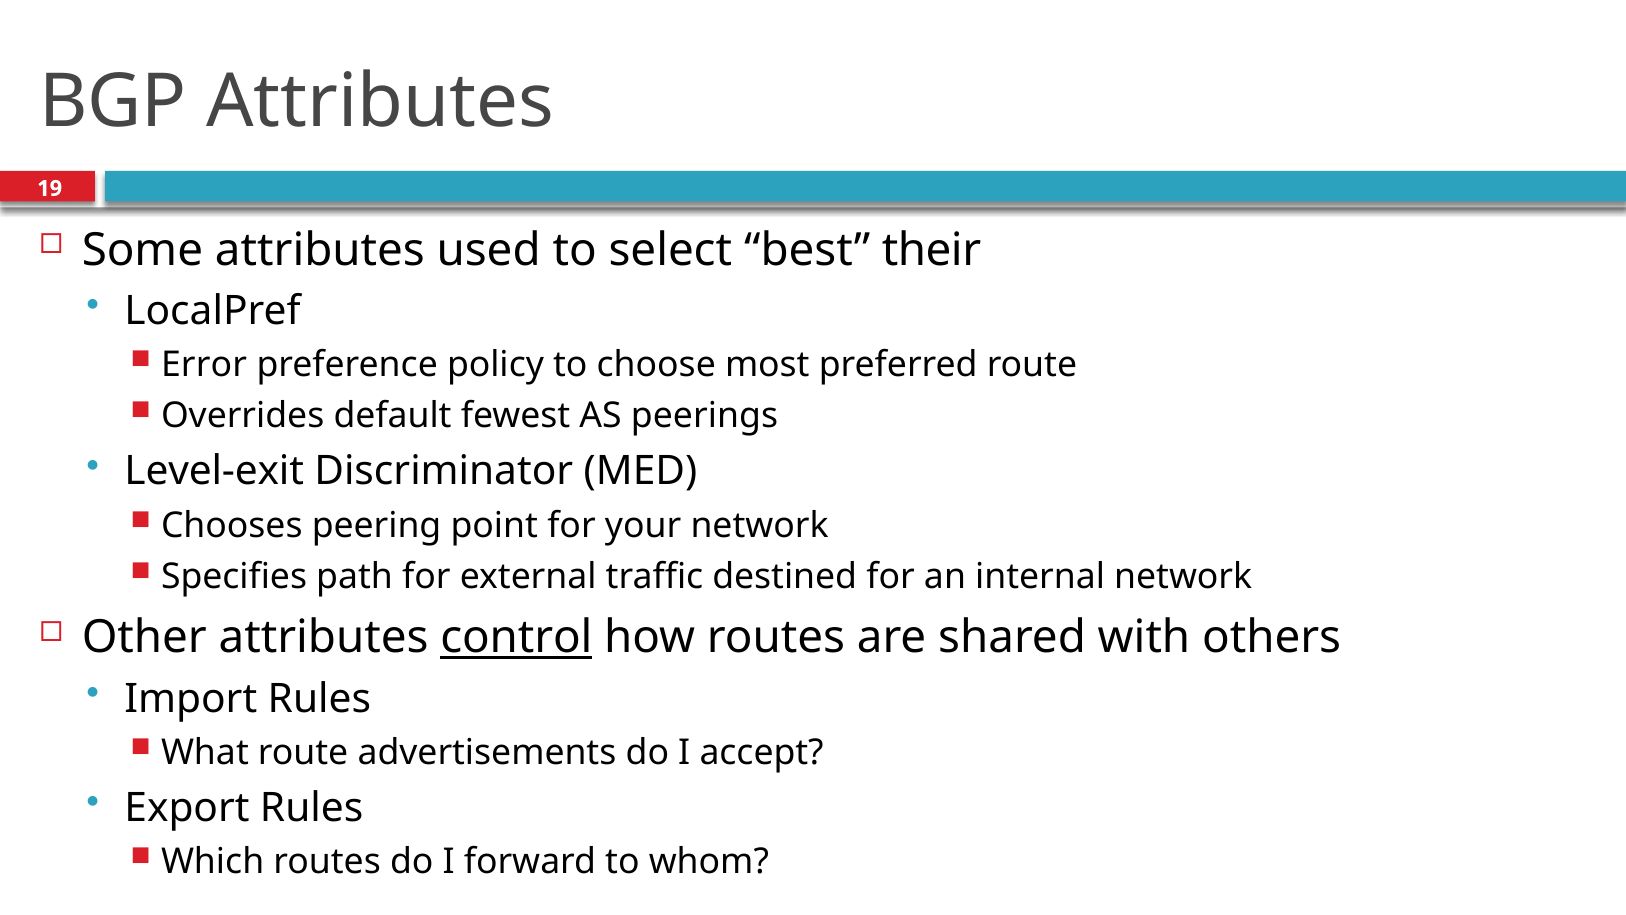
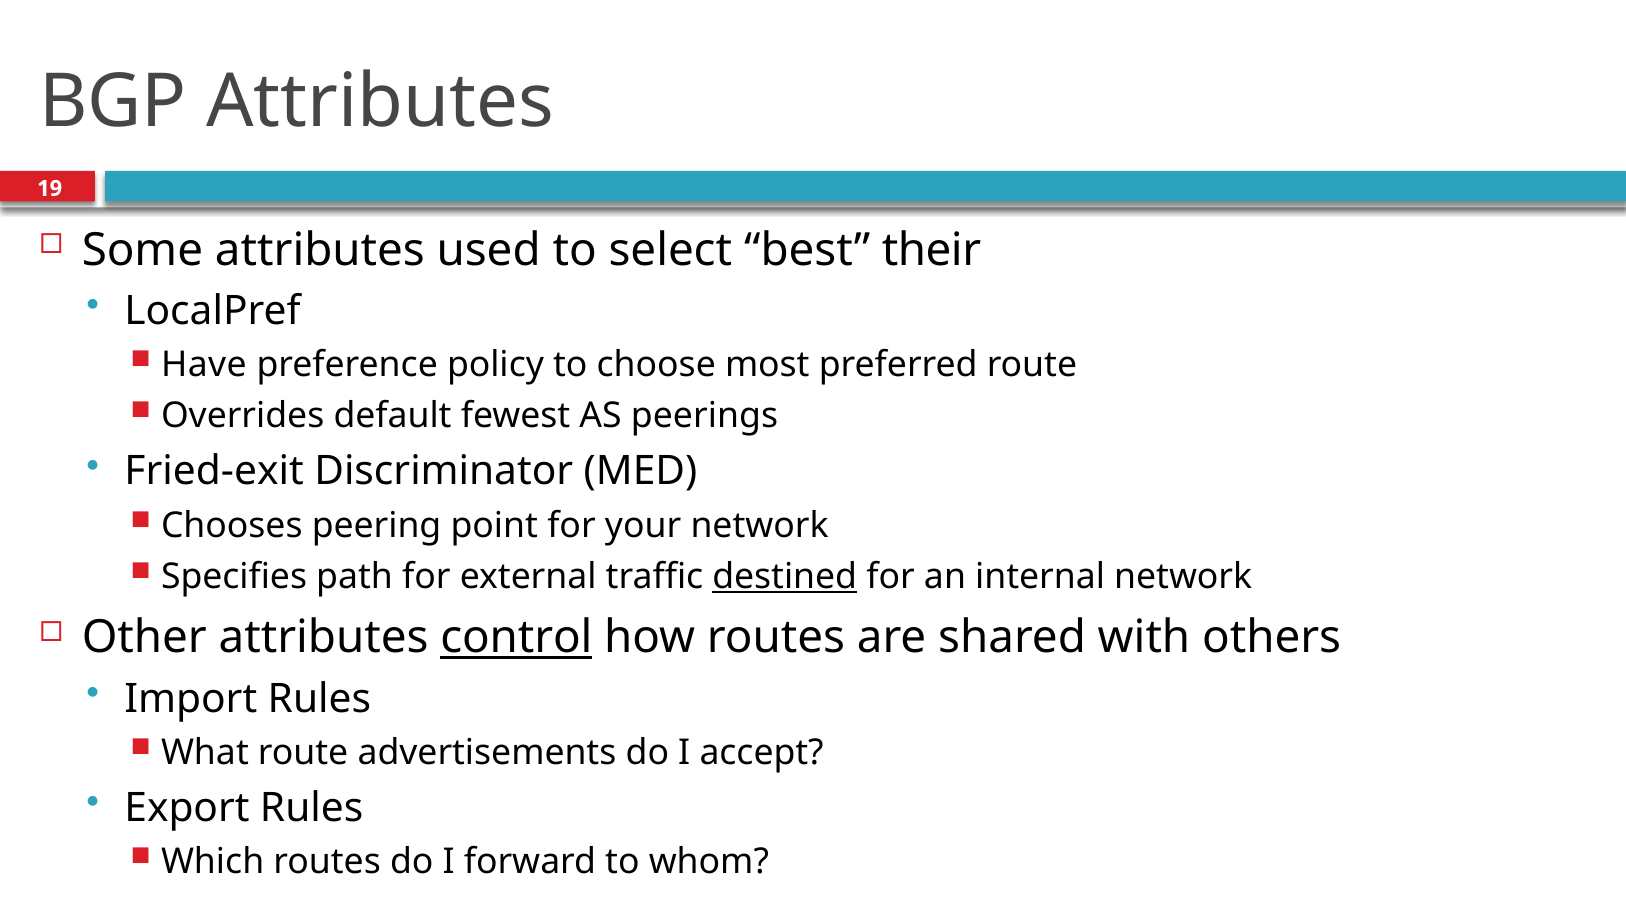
Error: Error -> Have
Level-exit: Level-exit -> Fried-exit
destined underline: none -> present
